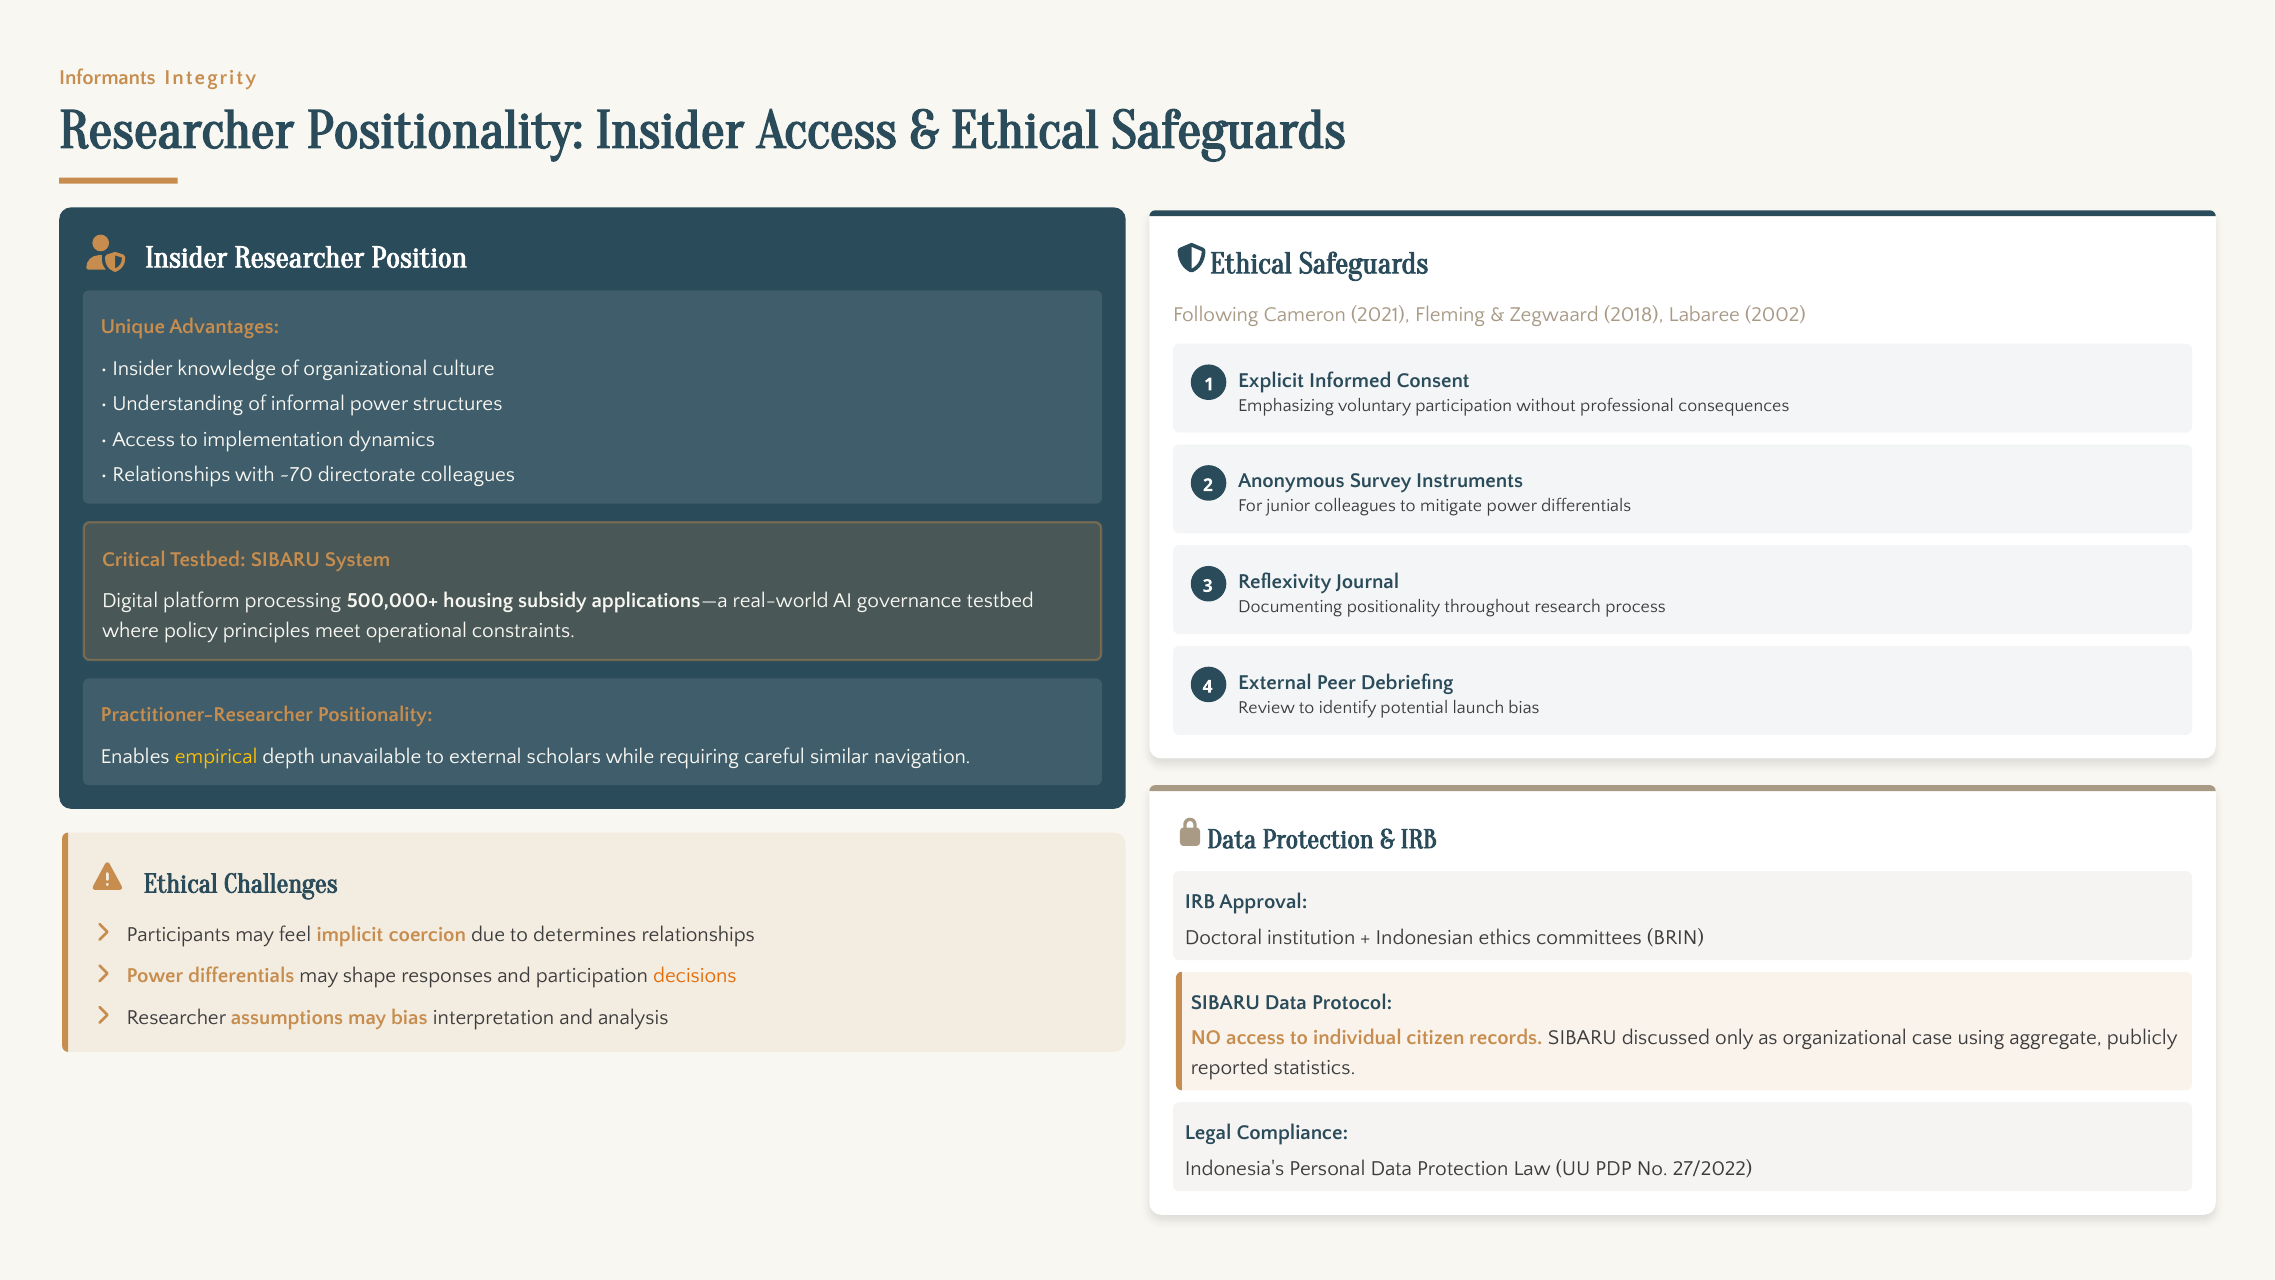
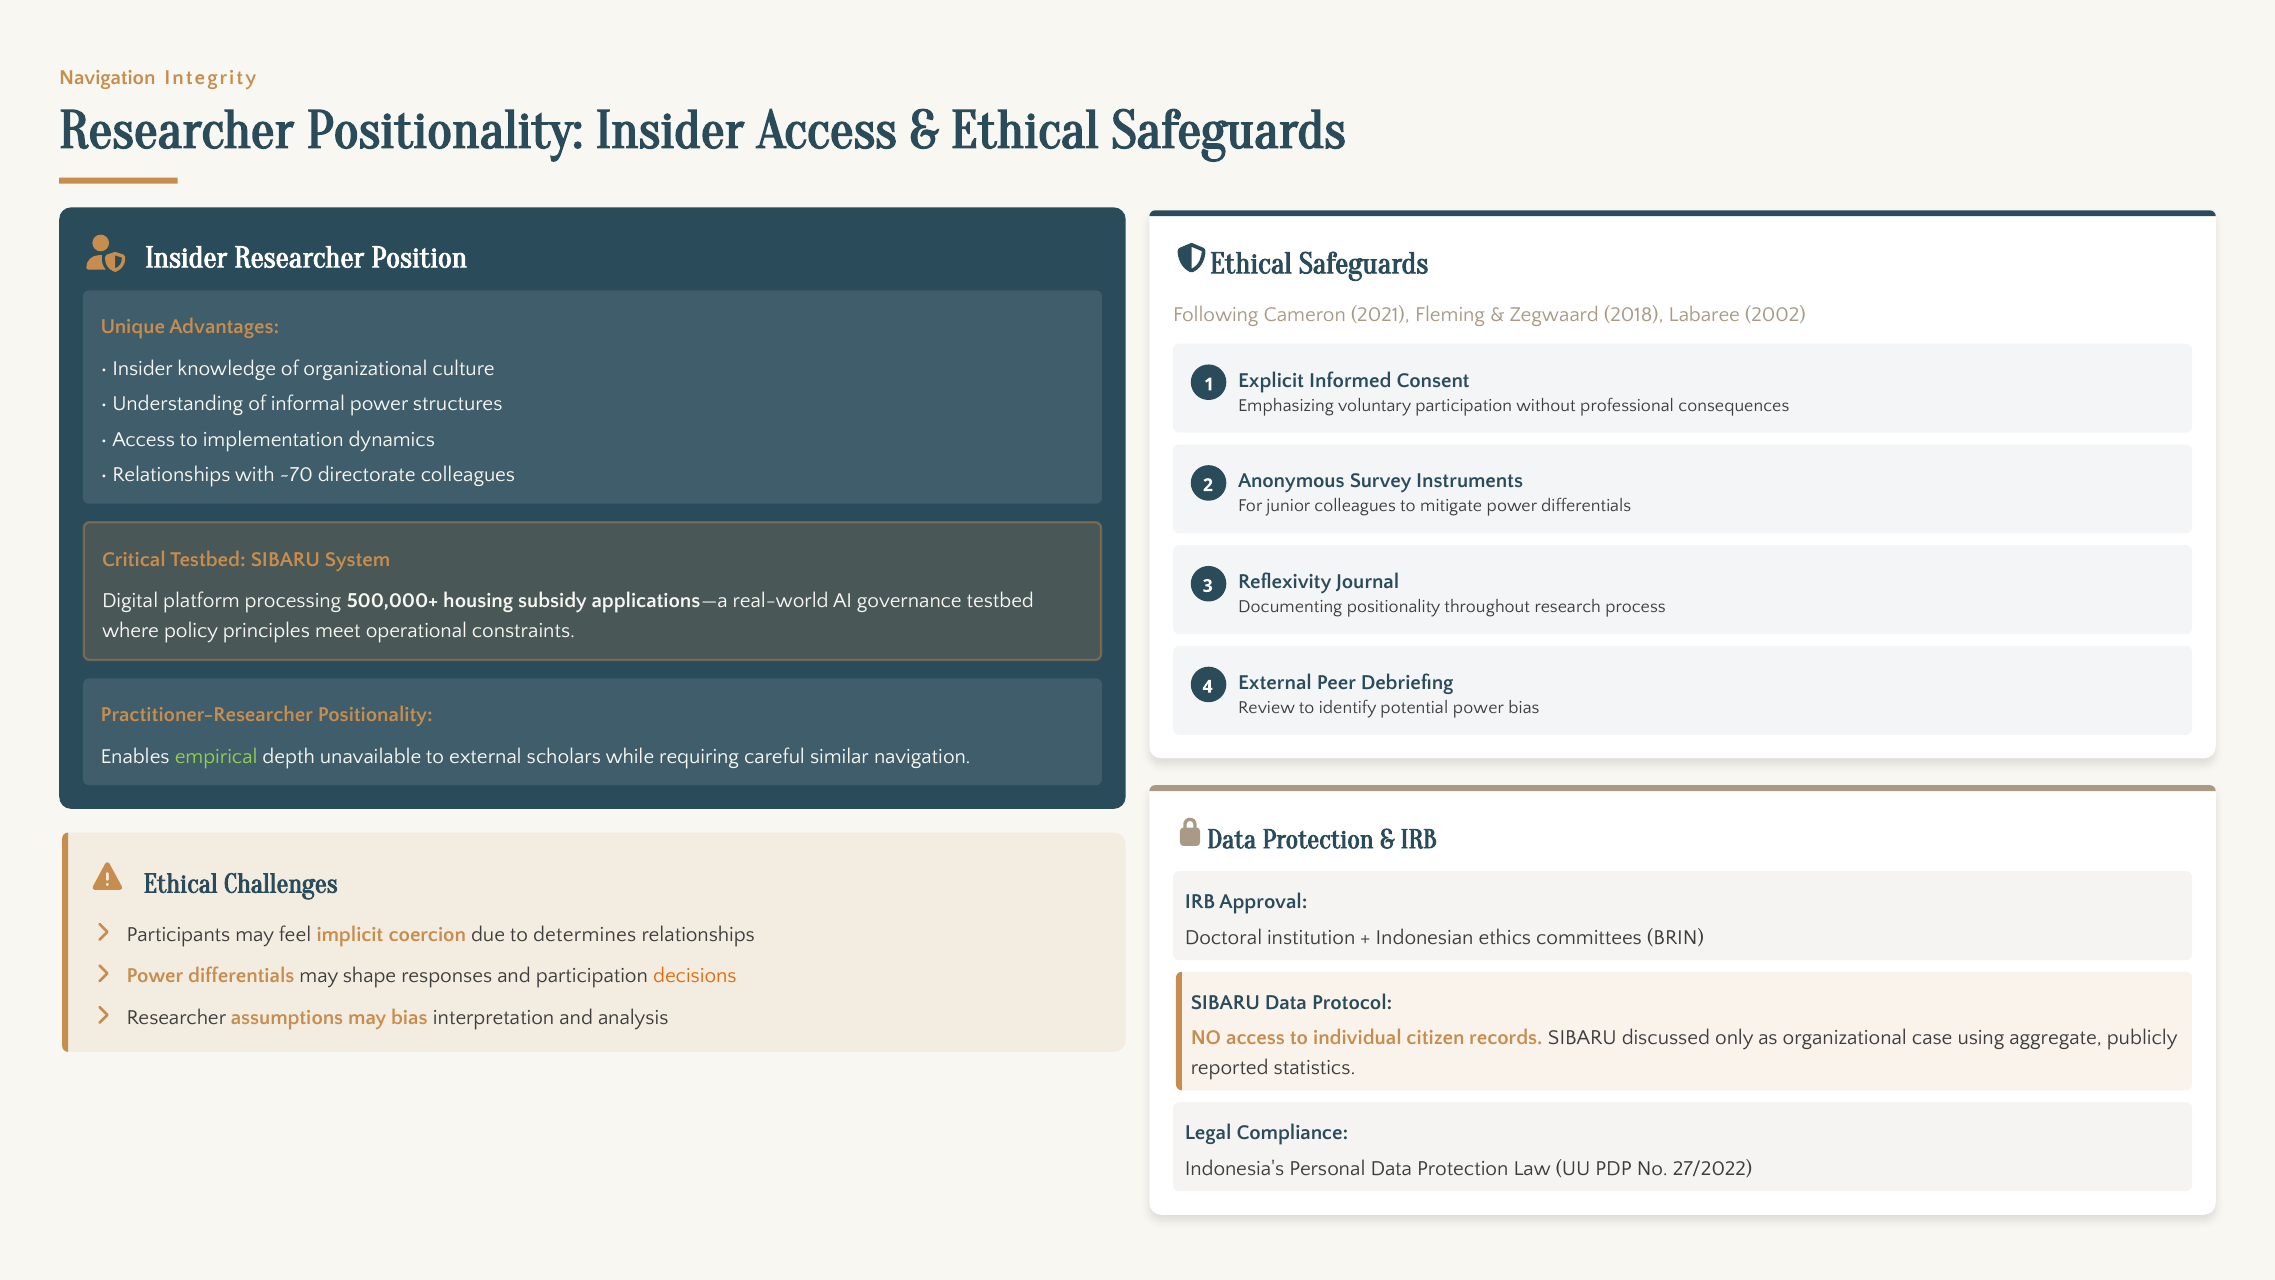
Informants at (107, 78): Informants -> Navigation
potential launch: launch -> power
empirical colour: yellow -> light green
